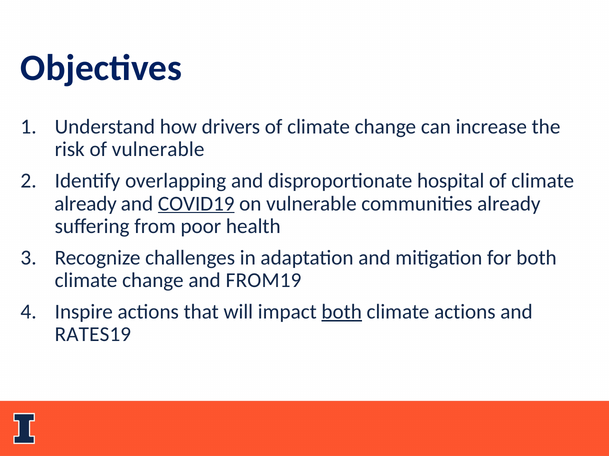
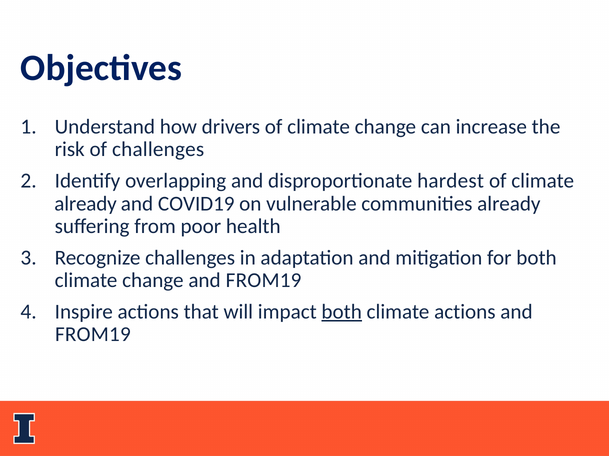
of vulnerable: vulnerable -> challenges
hospital: hospital -> hardest
COVID19 underline: present -> none
RATES19 at (93, 335): RATES19 -> FROM19
